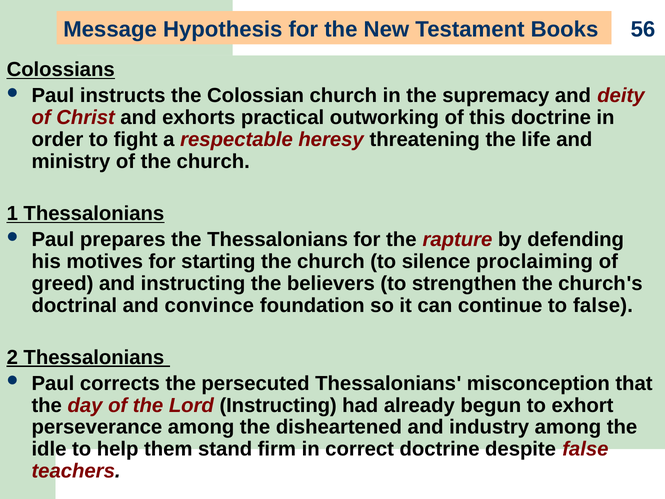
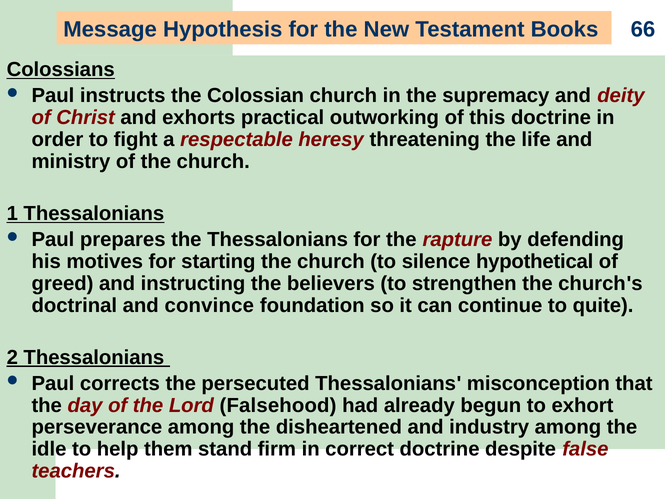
56: 56 -> 66
proclaiming: proclaiming -> hypothetical
to false: false -> quite
Lord Instructing: Instructing -> Falsehood
